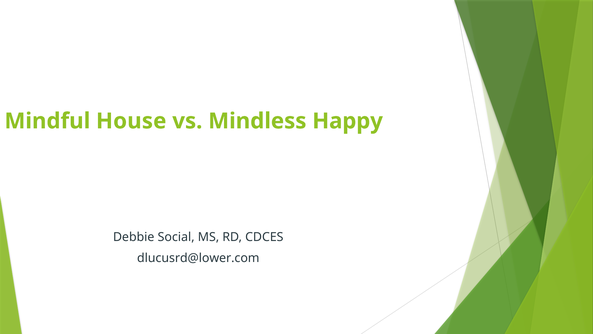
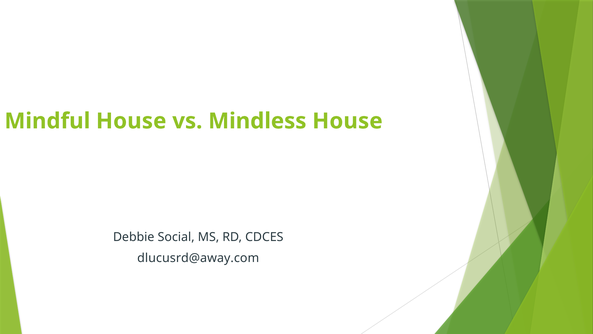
Mindless Happy: Happy -> House
dlucusrd@lower.com: dlucusrd@lower.com -> dlucusrd@away.com
